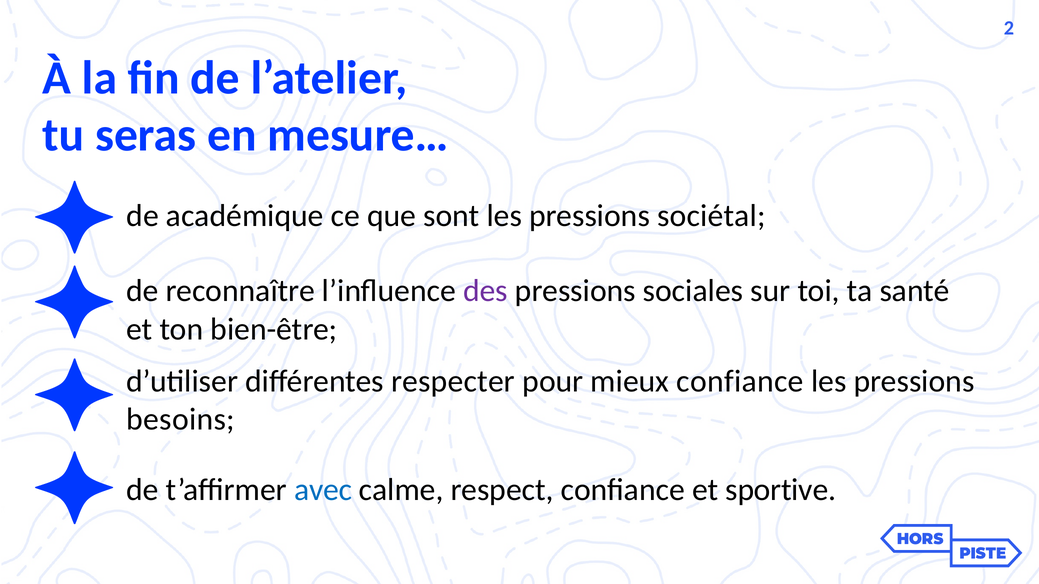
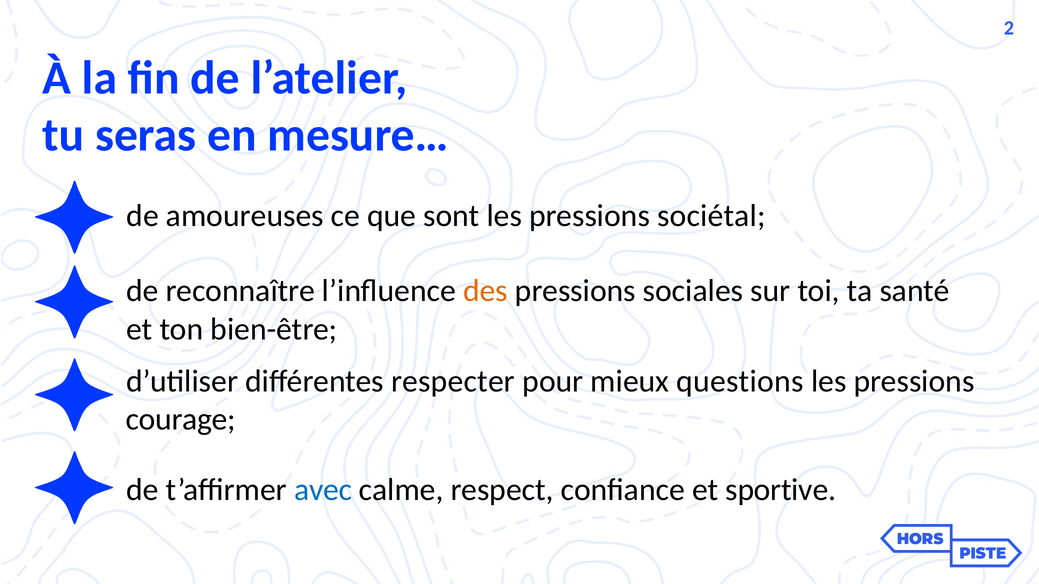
académique: académique -> amoureuses
des colour: purple -> orange
mieux confiance: confiance -> questions
besoins: besoins -> courage
